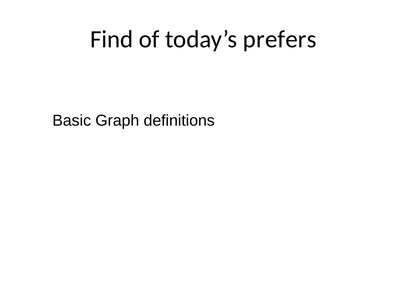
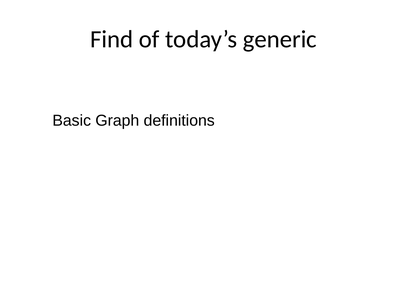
prefers: prefers -> generic
